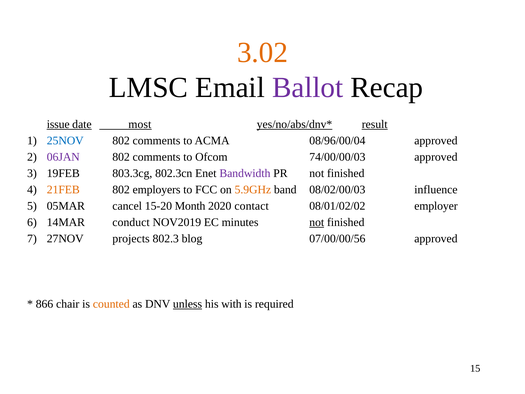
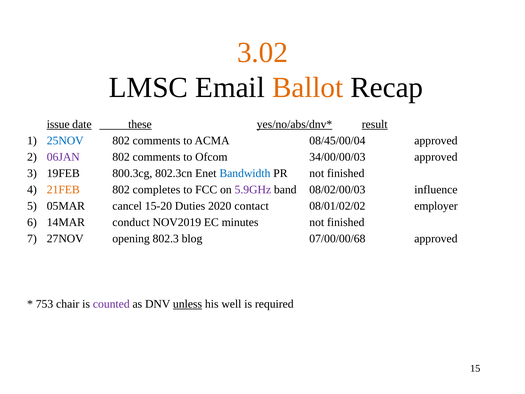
Ballot colour: purple -> orange
most: most -> these
08/96/00/04: 08/96/00/04 -> 08/45/00/04
74/00/00/03: 74/00/00/03 -> 34/00/00/03
803.3cg: 803.3cg -> 800.3cg
Bandwidth colour: purple -> blue
employers: employers -> completes
5.9GHz colour: orange -> purple
Month: Month -> Duties
not at (317, 222) underline: present -> none
projects: projects -> opening
07/00/00/56: 07/00/00/56 -> 07/00/00/68
866: 866 -> 753
counted colour: orange -> purple
with: with -> well
